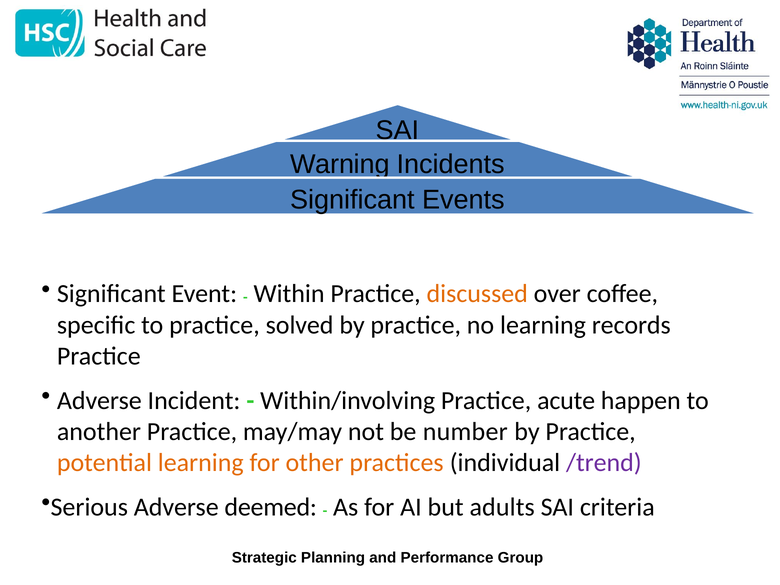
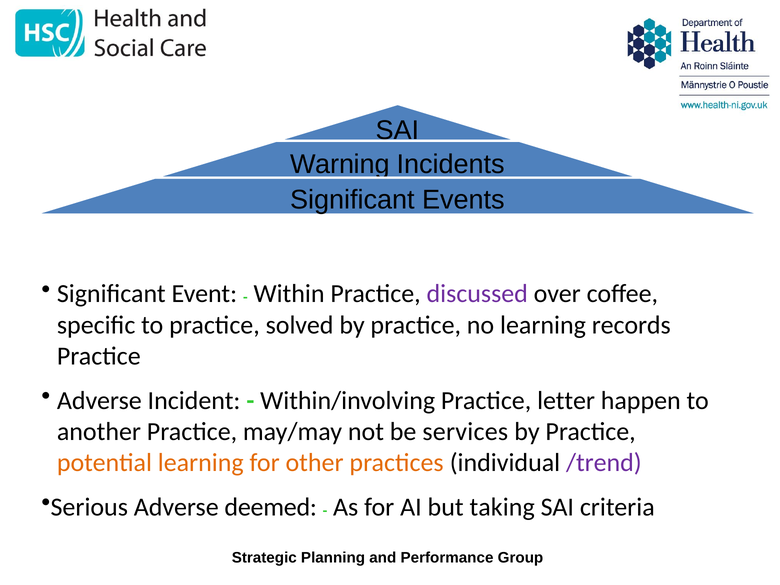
discussed colour: orange -> purple
acute: acute -> letter
number: number -> services
adults: adults -> taking
